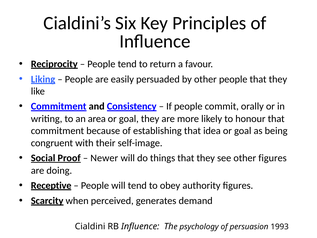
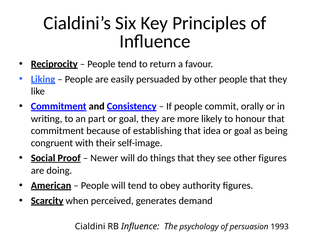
area: area -> part
Receptive: Receptive -> American
